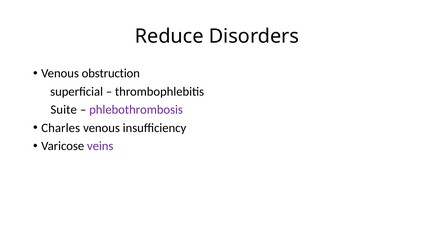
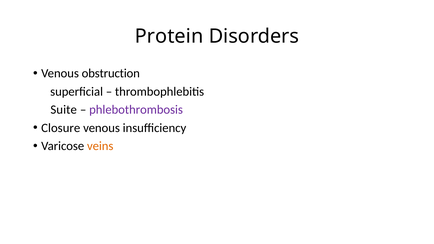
Reduce: Reduce -> Protein
Charles: Charles -> Closure
veins colour: purple -> orange
